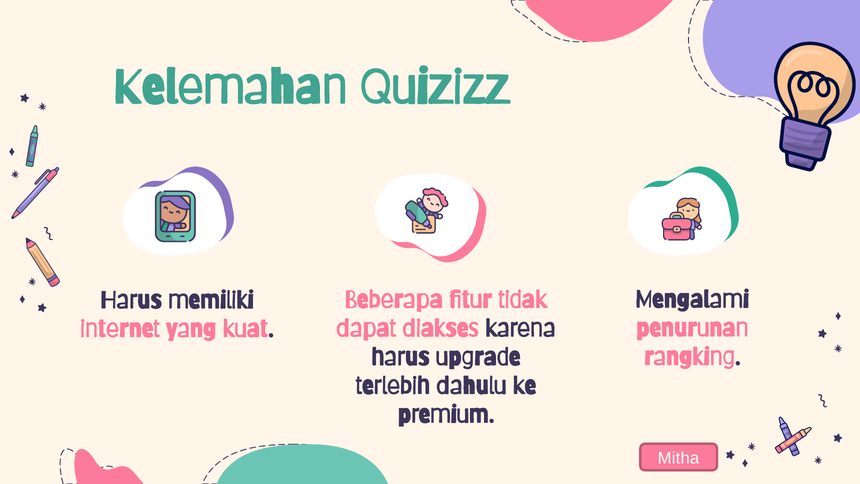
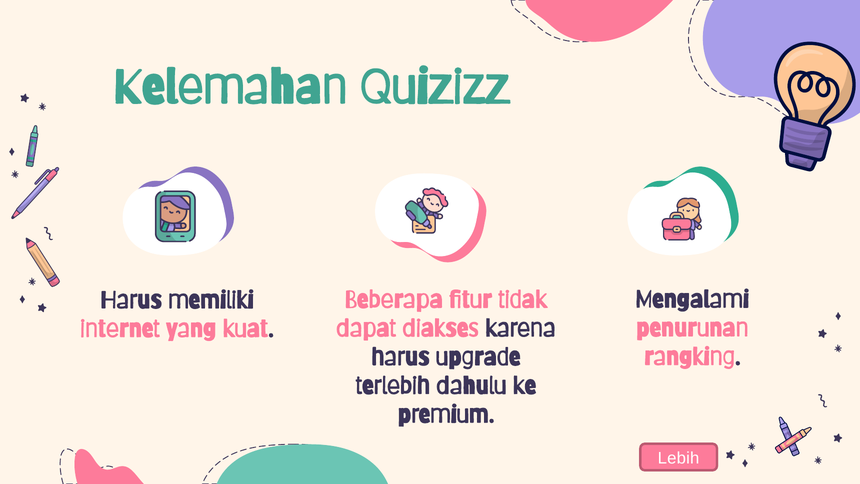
Mitha: Mitha -> Lebih
